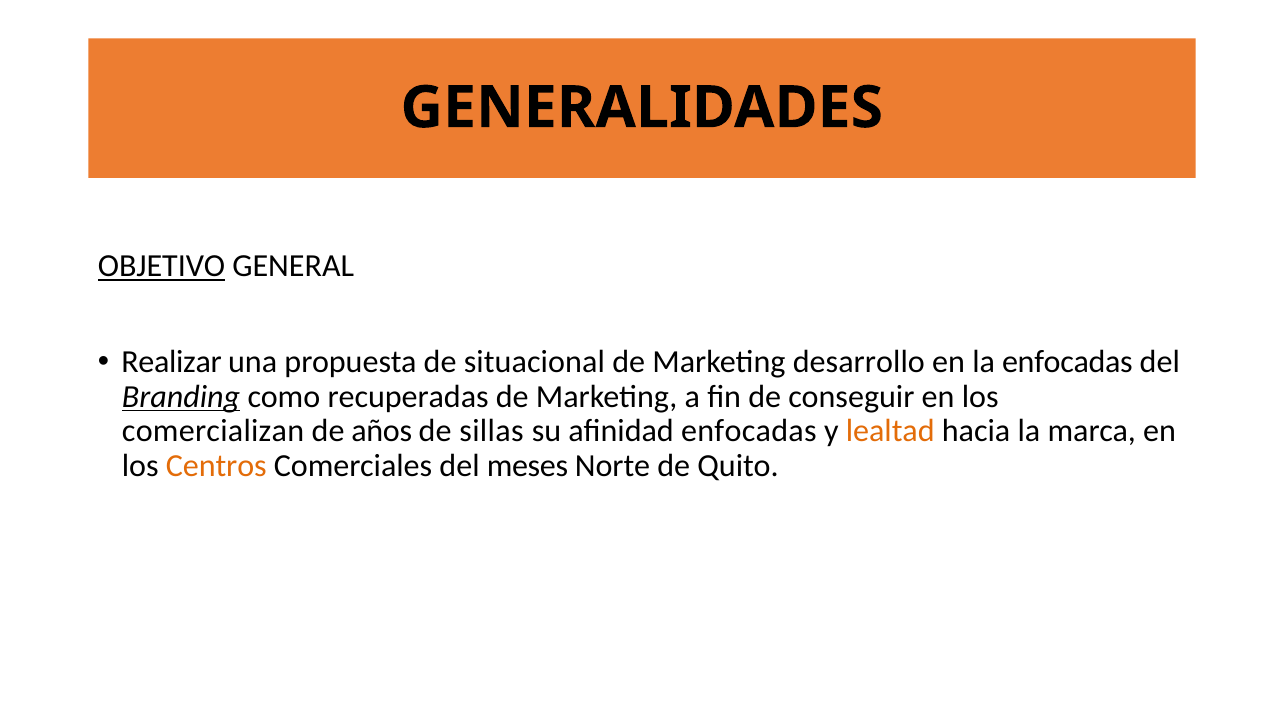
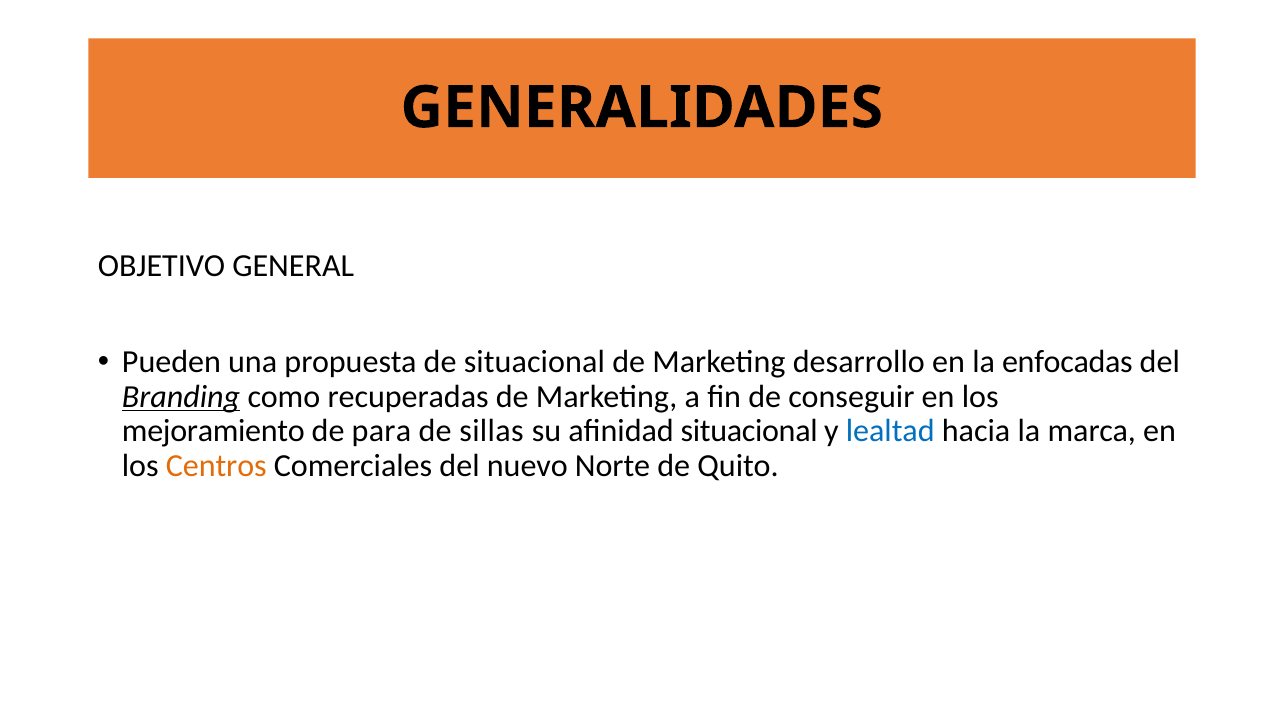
OBJETIVO underline: present -> none
Realizar: Realizar -> Pueden
comercializan: comercializan -> mejoramiento
años: años -> para
afinidad enfocadas: enfocadas -> situacional
lealtad colour: orange -> blue
meses: meses -> nuevo
